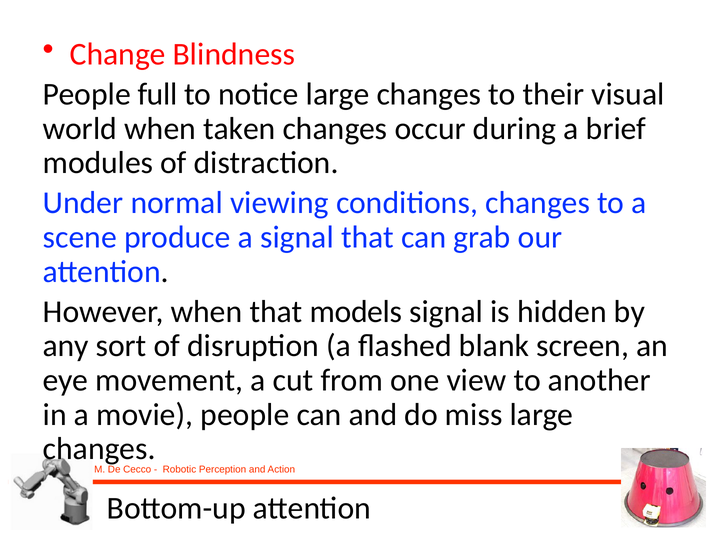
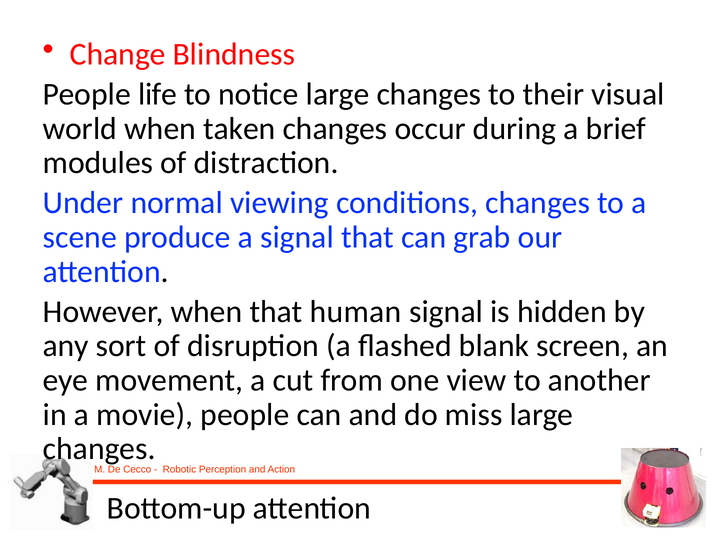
full: full -> life
models: models -> human
